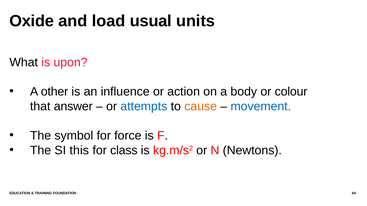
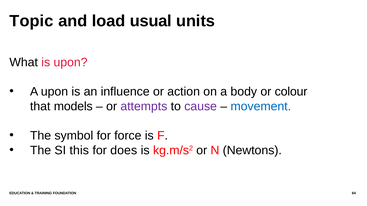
Oxide: Oxide -> Topic
A other: other -> upon
answer: answer -> models
attempts colour: blue -> purple
cause colour: orange -> purple
class: class -> does
